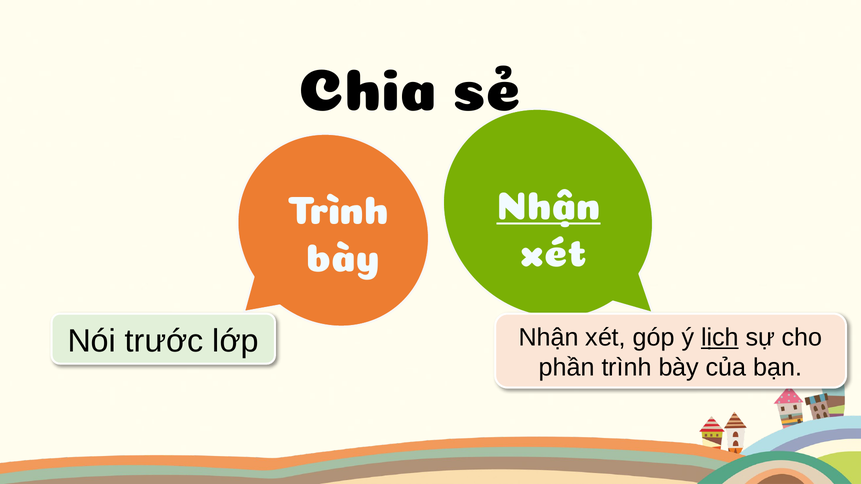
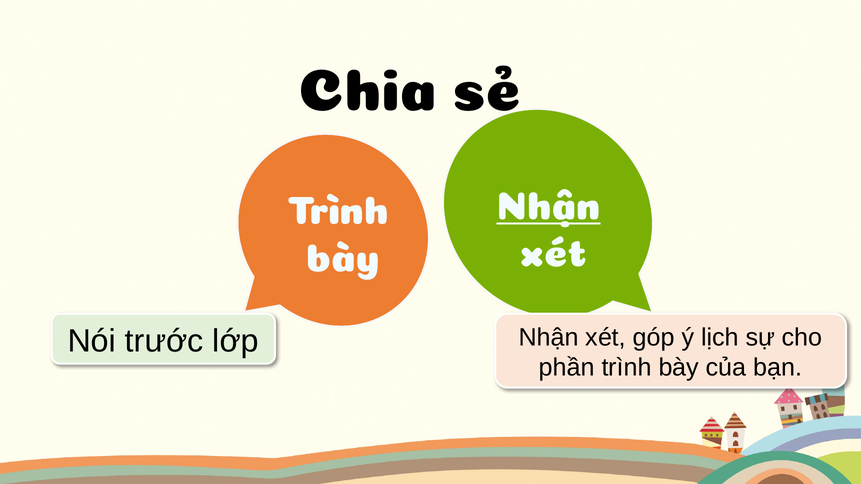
lịch underline: present -> none
